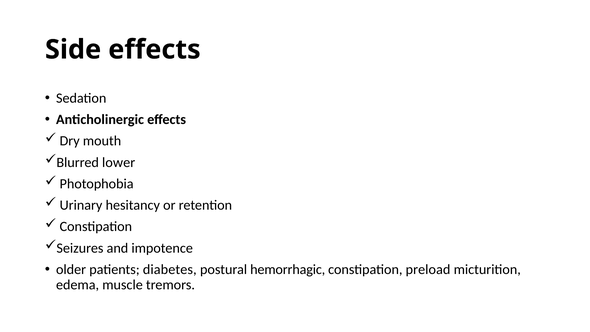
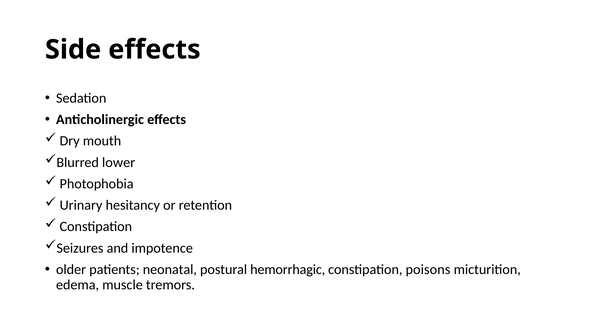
diabetes: diabetes -> neonatal
preload: preload -> poisons
